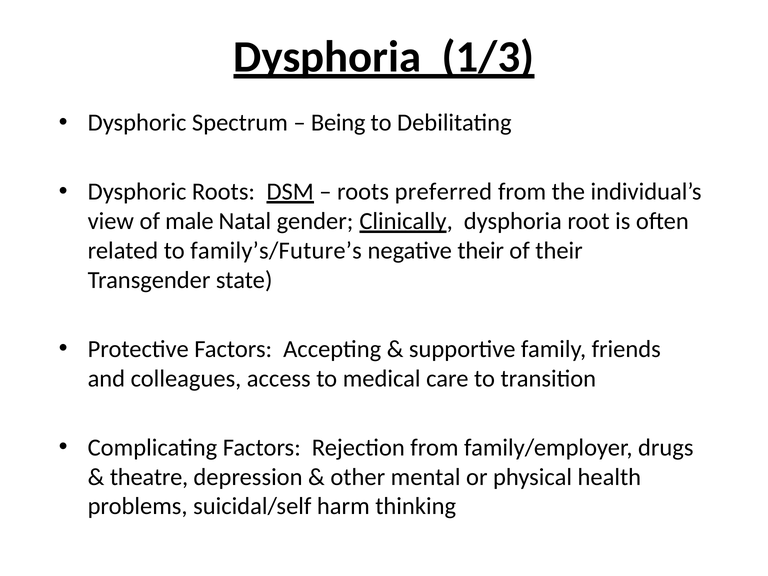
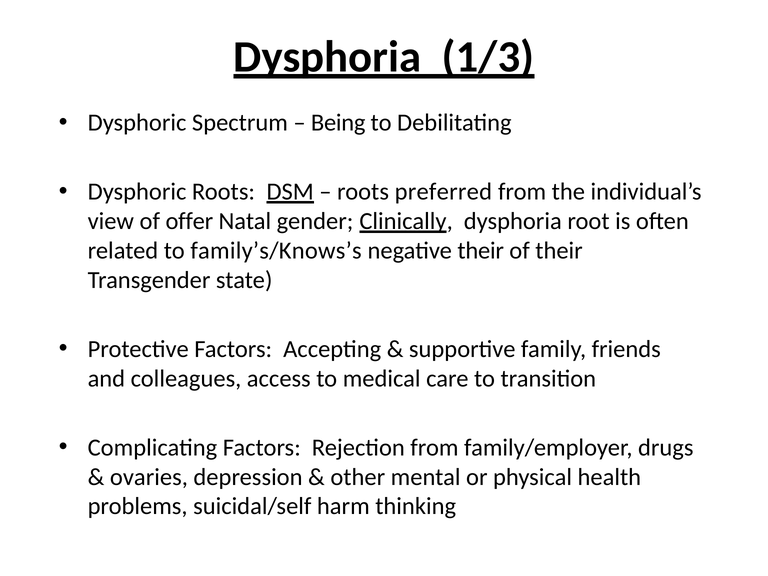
male: male -> offer
family’s/Future’s: family’s/Future’s -> family’s/Knows’s
theatre: theatre -> ovaries
